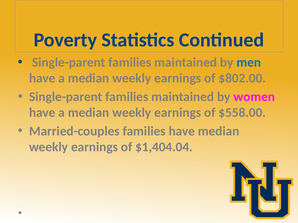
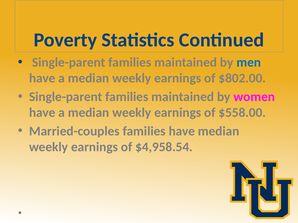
$1,404.04: $1,404.04 -> $4,958.54
